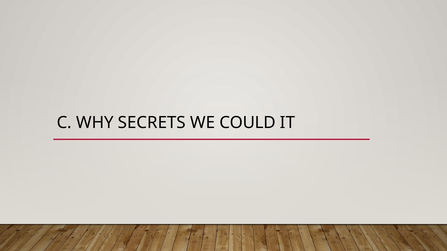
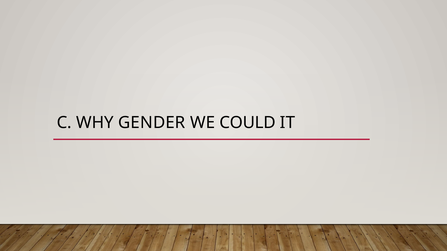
SECRETS: SECRETS -> GENDER
